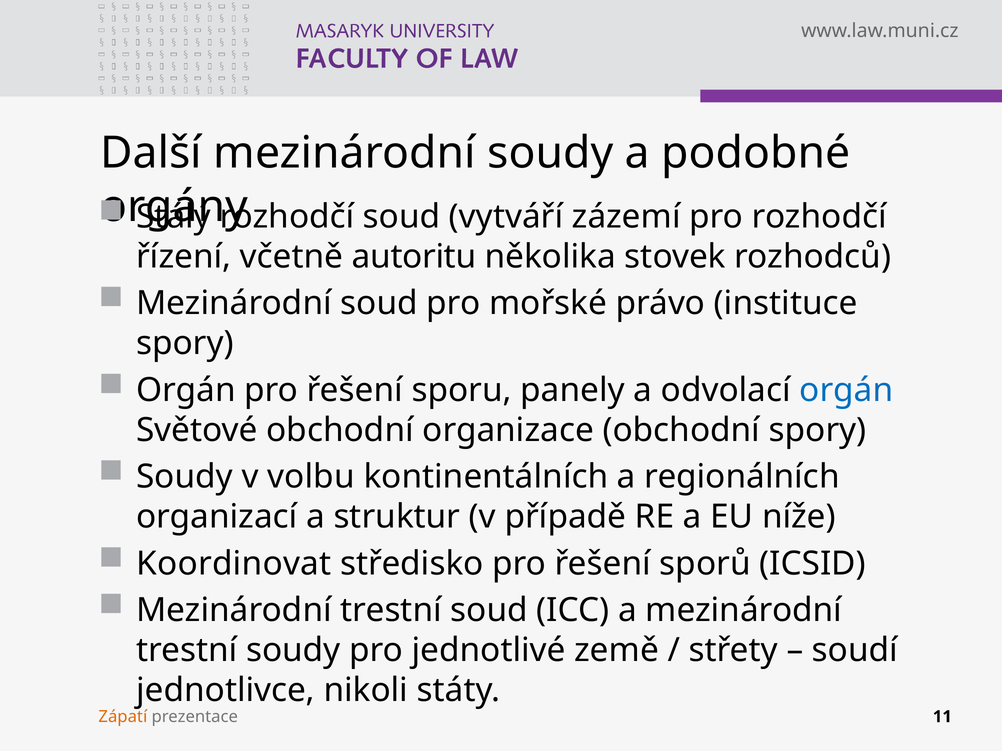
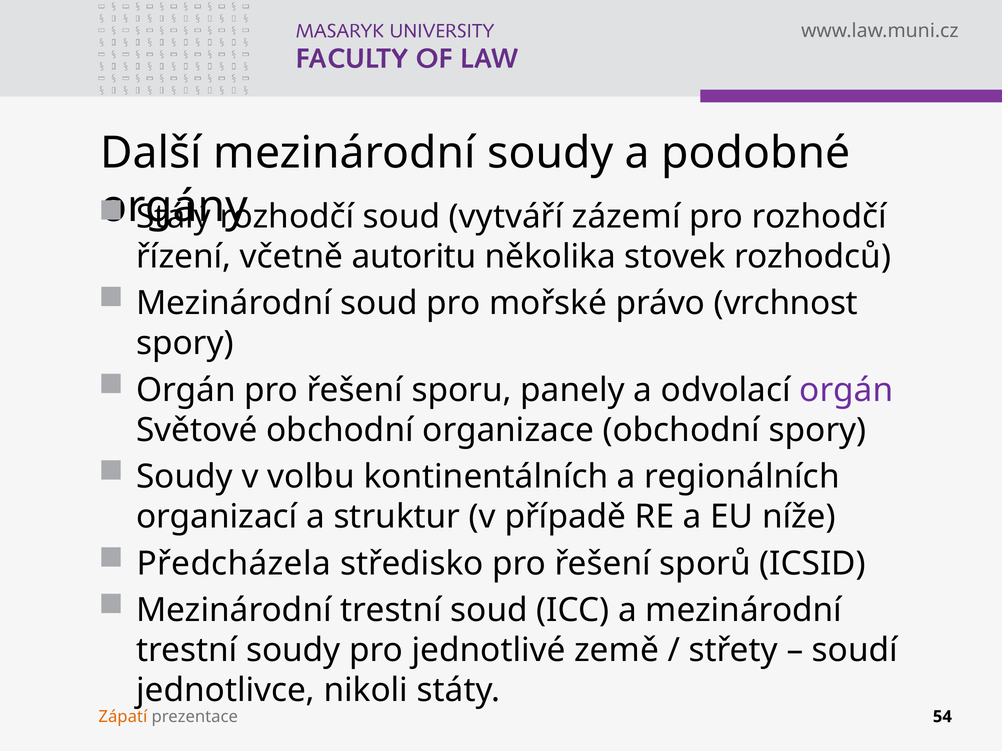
instituce: instituce -> vrchnost
orgán at (846, 390) colour: blue -> purple
Koordinovat: Koordinovat -> Předcházela
11: 11 -> 54
